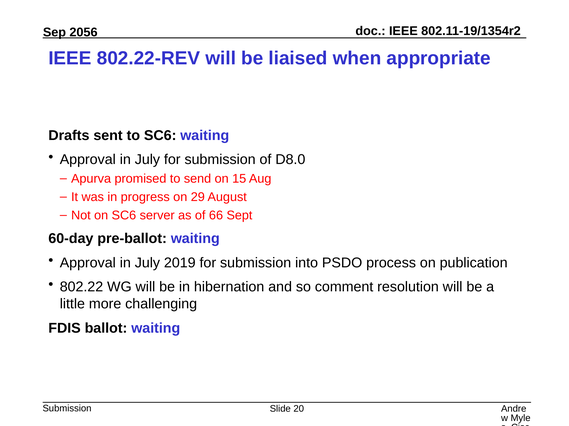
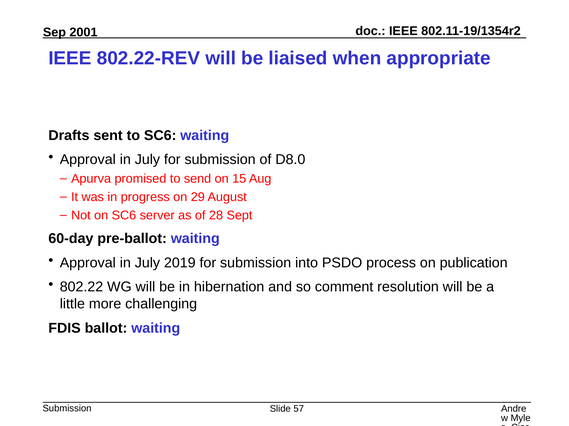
2056: 2056 -> 2001
66: 66 -> 28
20: 20 -> 57
